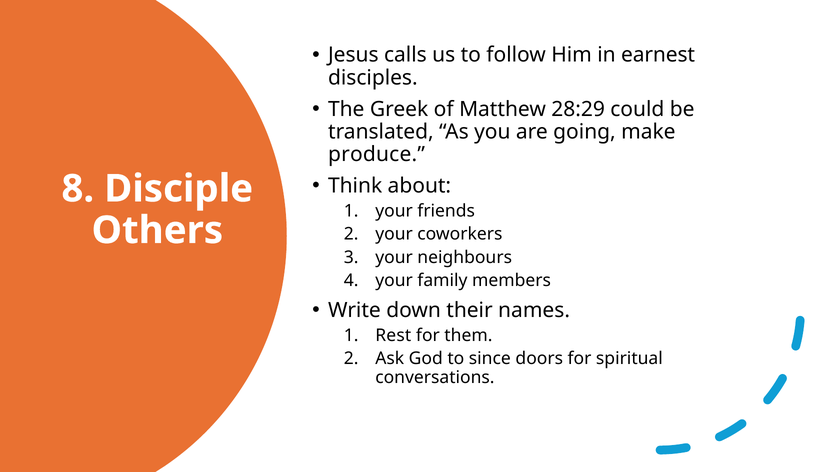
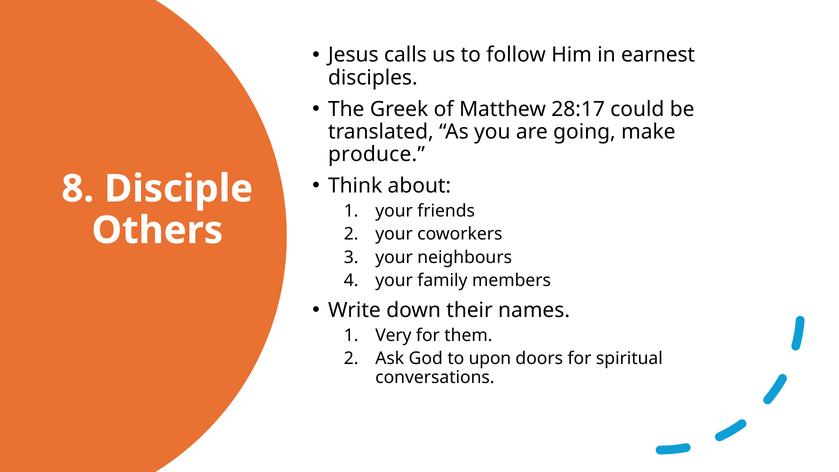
28:29: 28:29 -> 28:17
Rest: Rest -> Very
since: since -> upon
